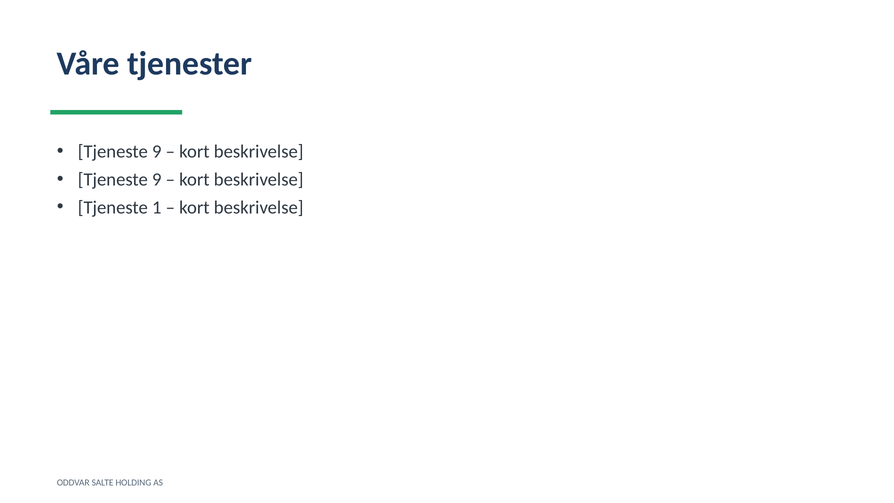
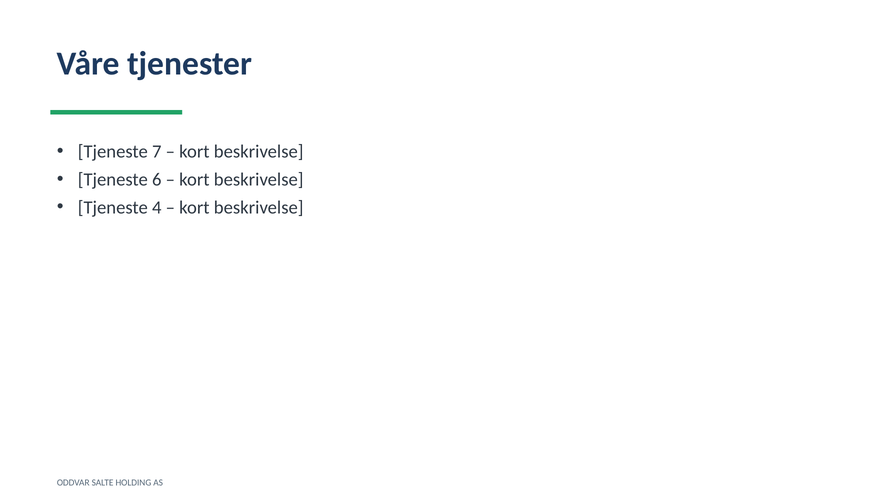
9 at (157, 151): 9 -> 7
9 at (157, 179): 9 -> 6
1: 1 -> 4
